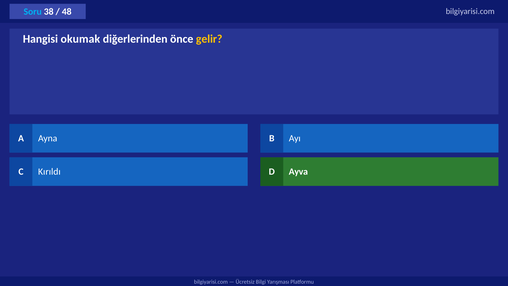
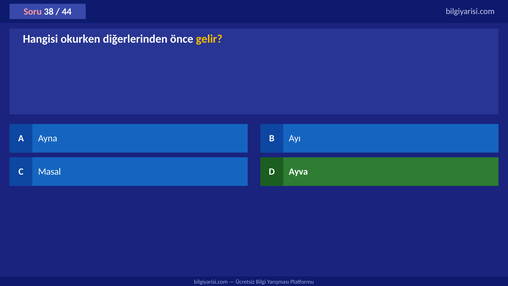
Soru colour: light blue -> pink
48: 48 -> 44
okumak: okumak -> okurken
Kırıldı: Kırıldı -> Masal
